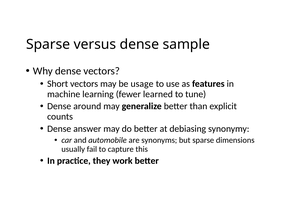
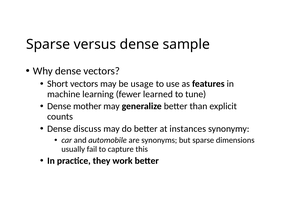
around: around -> mother
answer: answer -> discuss
debiasing: debiasing -> instances
